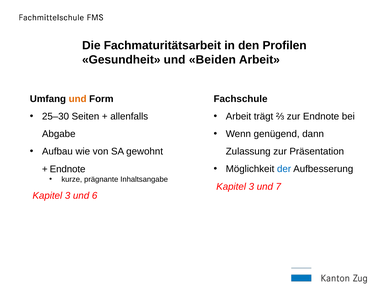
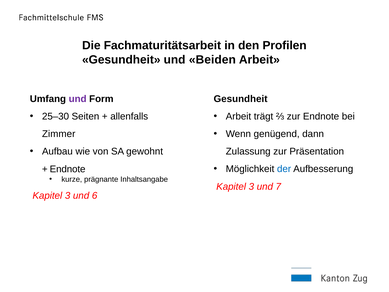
Fachschule at (241, 99): Fachschule -> Gesundheit
und at (78, 99) colour: orange -> purple
Abgabe: Abgabe -> Zimmer
